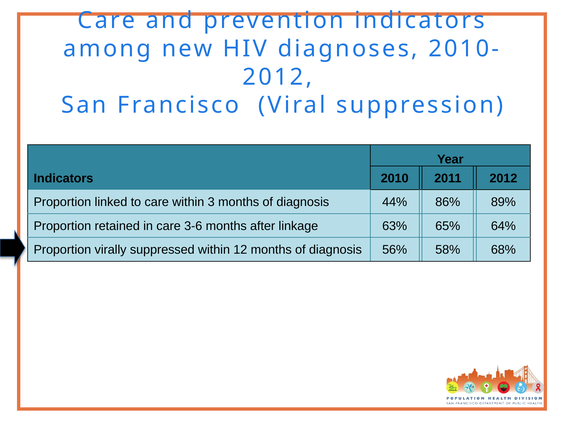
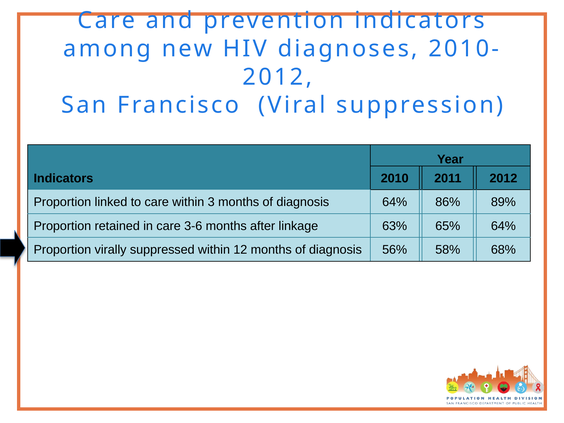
diagnosis 44%: 44% -> 64%
